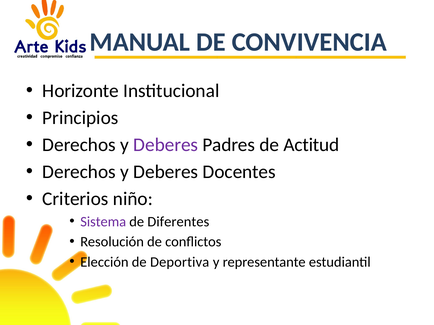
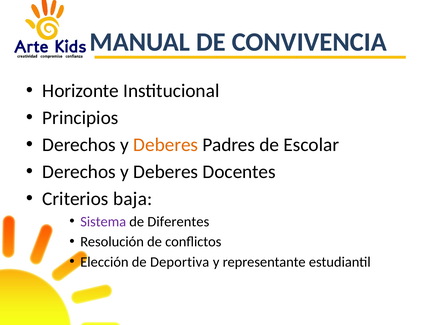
Deberes at (166, 145) colour: purple -> orange
Actitud: Actitud -> Escolar
niño: niño -> baja
